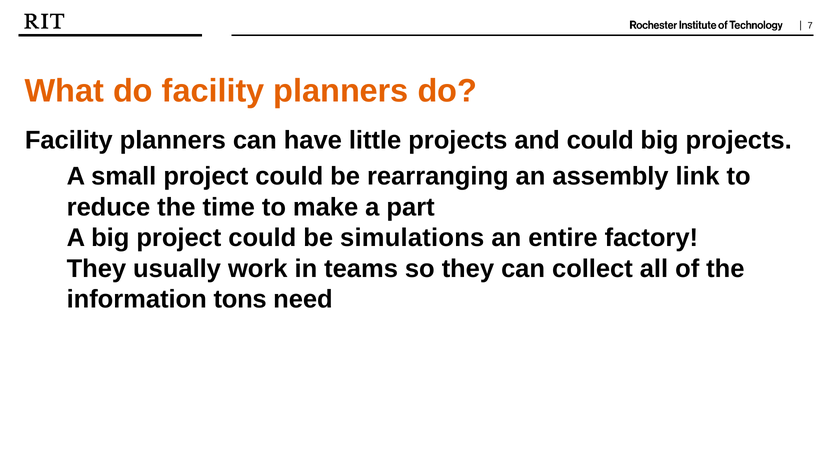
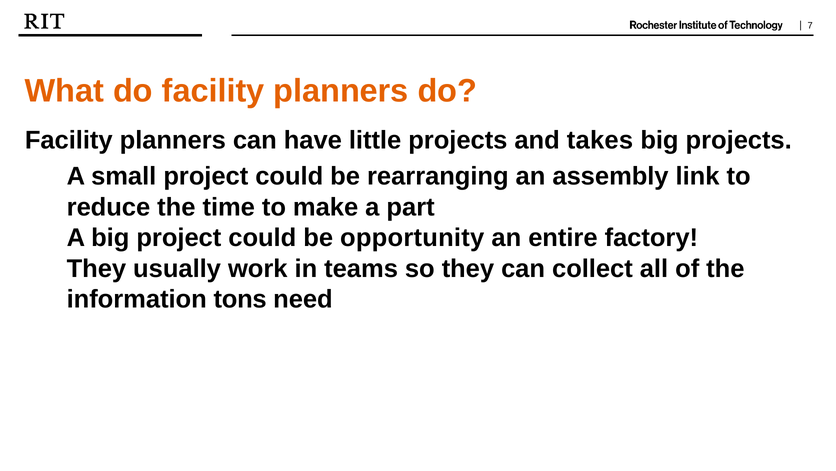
and could: could -> takes
simulations: simulations -> opportunity
